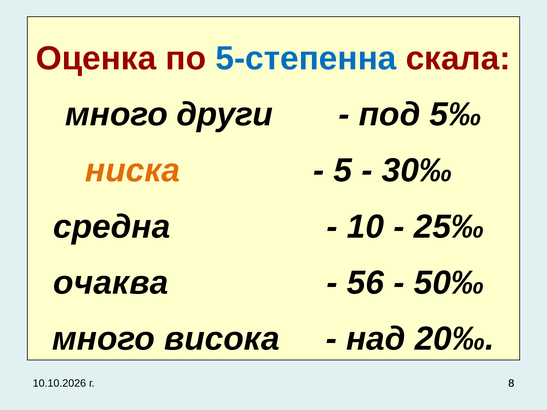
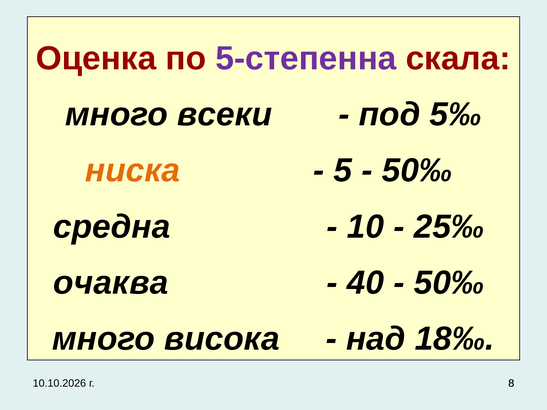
5-степенна colour: blue -> purple
други: други -> всеки
30‰ at (417, 171): 30‰ -> 50‰
56: 56 -> 40
20‰: 20‰ -> 18‰
